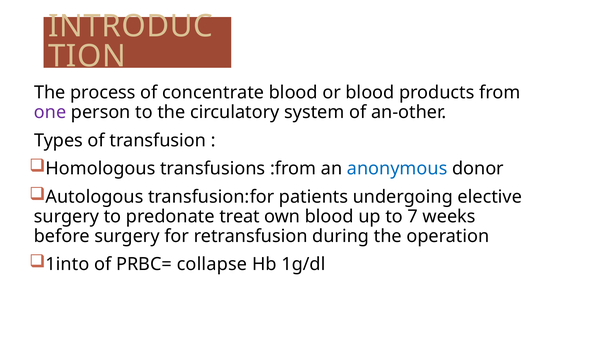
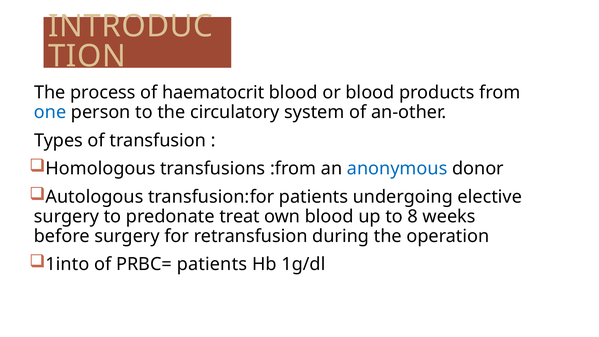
concentrate: concentrate -> haematocrit
one colour: purple -> blue
7: 7 -> 8
PRBC= collapse: collapse -> patients
